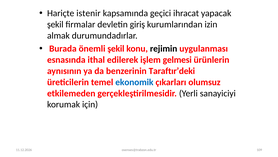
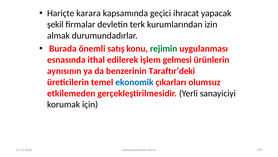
istenir: istenir -> karara
giriş: giriş -> terk
önemli şekil: şekil -> satış
rejimin colour: black -> green
